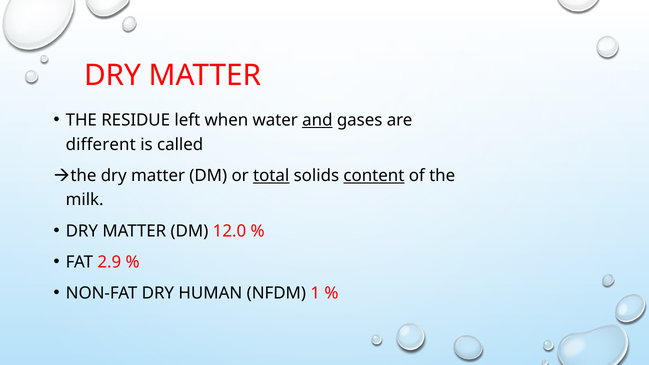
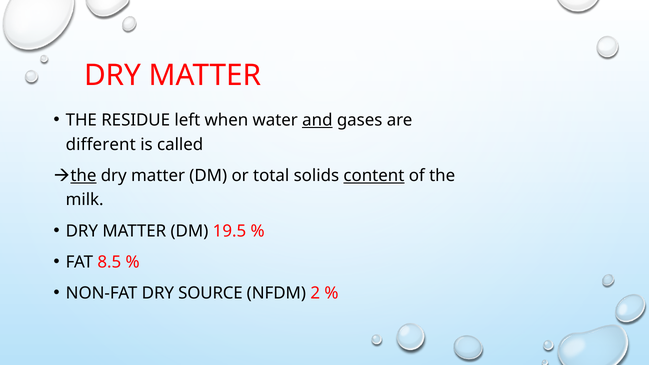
the at (83, 176) underline: none -> present
total underline: present -> none
12.0: 12.0 -> 19.5
2.9: 2.9 -> 8.5
HUMAN: HUMAN -> SOURCE
1: 1 -> 2
